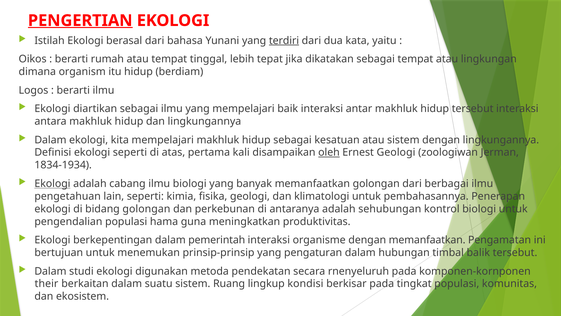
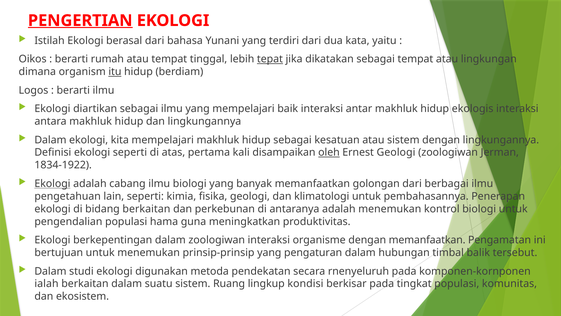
terdiri underline: present -> none
tepat underline: none -> present
itu underline: none -> present
hidup tersebut: tersebut -> ekologis
1834-1934: 1834-1934 -> 1834-1922
bidang golongan: golongan -> berkaitan
adalah sehubungan: sehubungan -> menemukan
dalam pemerintah: pemerintah -> zoologiwan
their: their -> ialah
